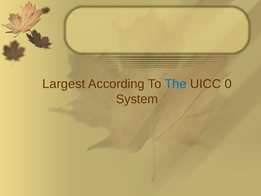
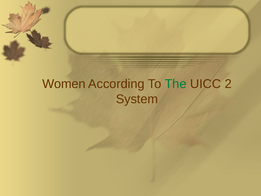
Largest: Largest -> Women
The colour: blue -> green
0: 0 -> 2
